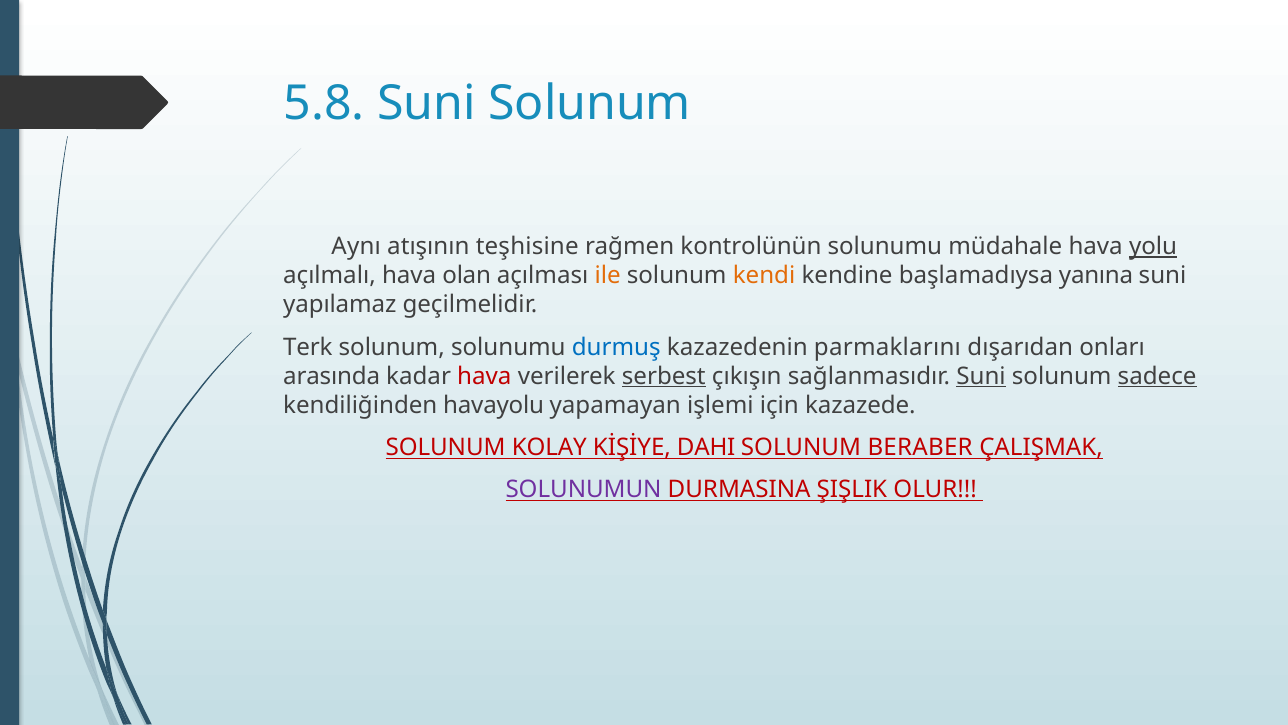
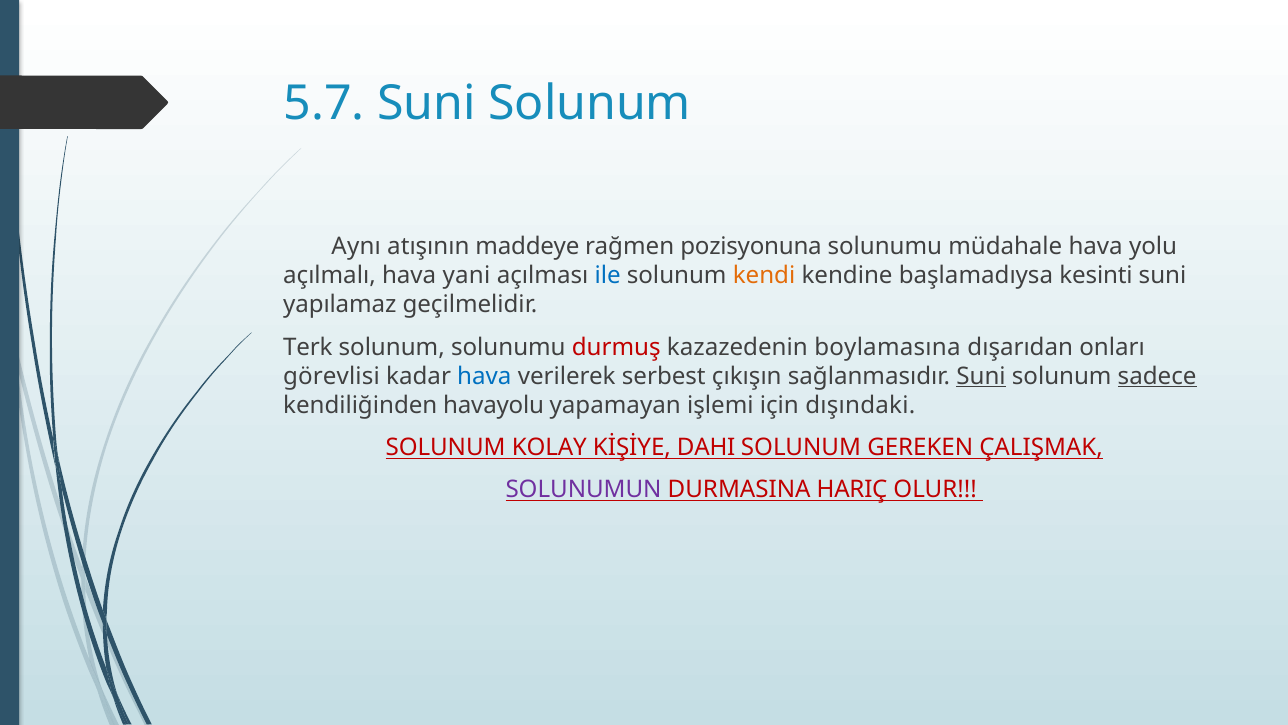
5.8: 5.8 -> 5.7
teşhisine: teşhisine -> maddeye
kontrolünün: kontrolünün -> pozisyonuna
yolu underline: present -> none
olan: olan -> yani
ile colour: orange -> blue
yanına: yanına -> kesinti
durmuş colour: blue -> red
parmaklarını: parmaklarını -> boylamasına
arasında: arasında -> görevlisi
hava at (484, 376) colour: red -> blue
serbest underline: present -> none
kazazede: kazazede -> dışındaki
BERABER: BERABER -> GEREKEN
ŞIŞLIK: ŞIŞLIK -> HARIÇ
